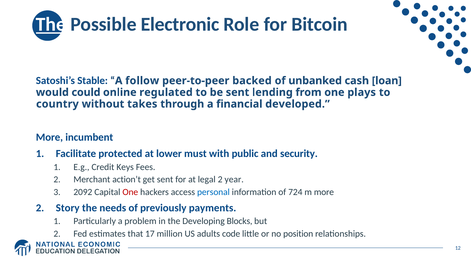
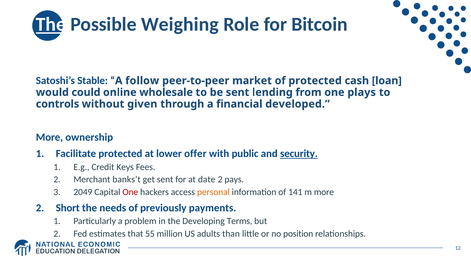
Electronic: Electronic -> Weighing
backed: backed -> market
of unbanked: unbanked -> protected
regulated: regulated -> wholesale
country: country -> controls
takes: takes -> given
incumbent: incumbent -> ownership
must: must -> offer
security underline: none -> present
action’t: action’t -> banks’t
legal: legal -> date
year: year -> pays
2092: 2092 -> 2049
personal colour: blue -> orange
724: 724 -> 141
Story: Story -> Short
Blocks: Blocks -> Terms
17: 17 -> 55
code: code -> than
